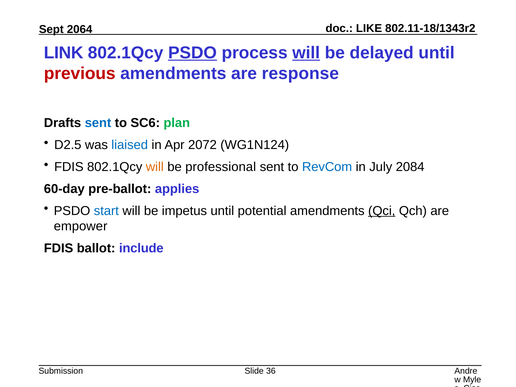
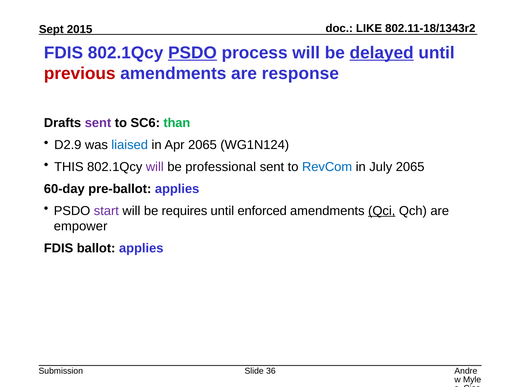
2064: 2064 -> 2015
LINK at (64, 53): LINK -> FDIS
will at (306, 53) underline: present -> none
delayed underline: none -> present
sent at (98, 123) colour: blue -> purple
plan: plan -> than
D2.5: D2.5 -> D2.9
Apr 2072: 2072 -> 2065
FDIS at (69, 167): FDIS -> THIS
will at (155, 167) colour: orange -> purple
July 2084: 2084 -> 2065
start colour: blue -> purple
impetus: impetus -> requires
potential: potential -> enforced
ballot include: include -> applies
